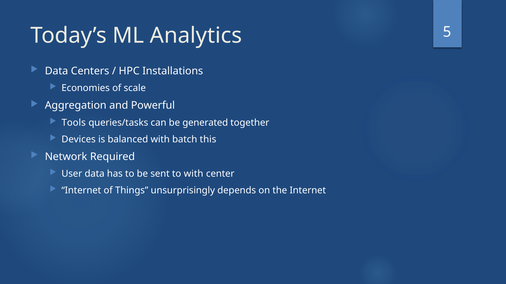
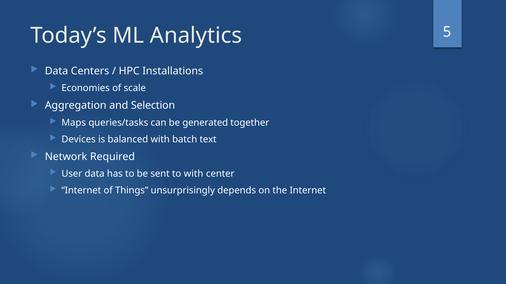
Powerful: Powerful -> Selection
Tools: Tools -> Maps
this: this -> text
